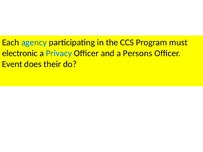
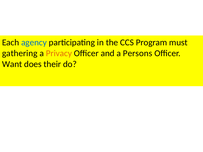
electronic: electronic -> gathering
Privacy colour: blue -> orange
Event: Event -> Want
